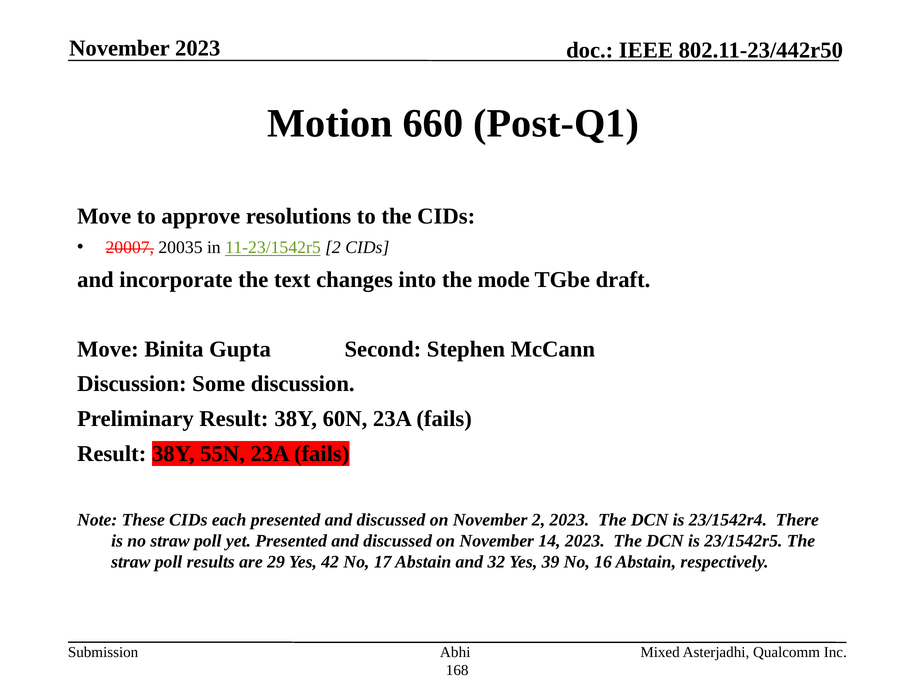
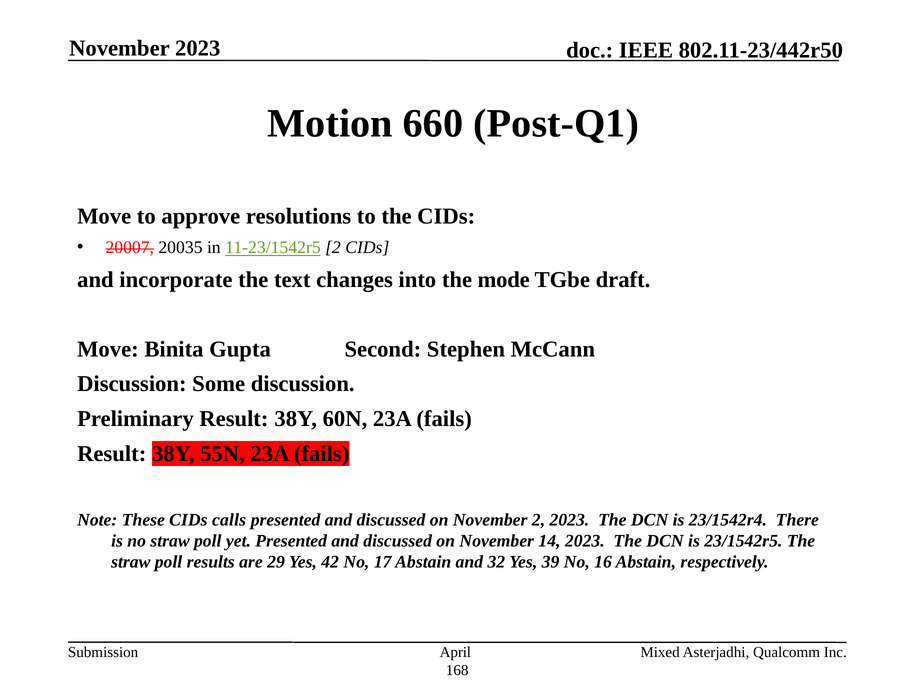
each: each -> calls
Abhi: Abhi -> April
